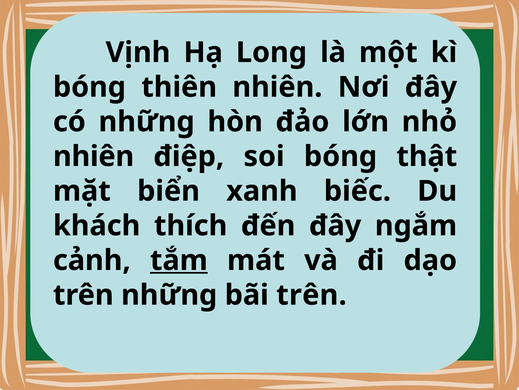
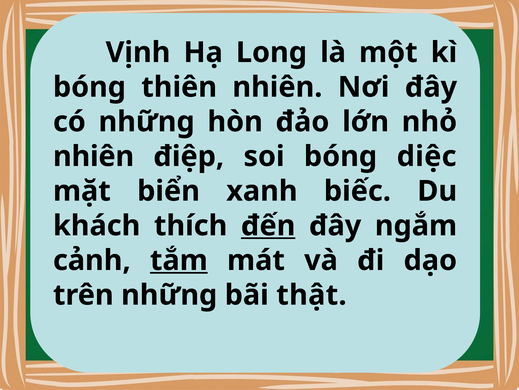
thật: thật -> diệc
đến underline: none -> present
bãi trên: trên -> thật
